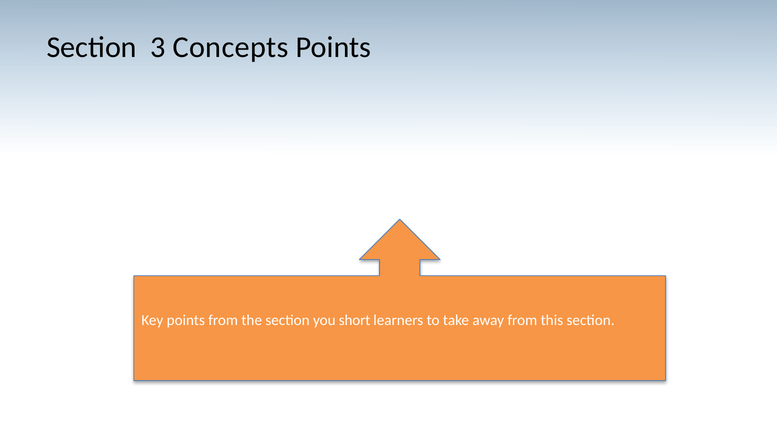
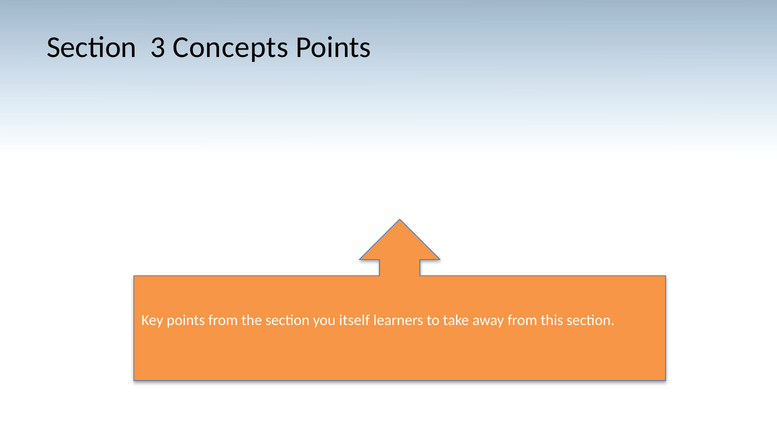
short: short -> itself
